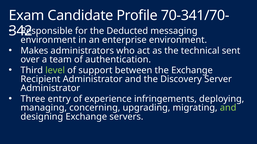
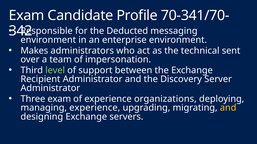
authentication: authentication -> impersonation
Three entry: entry -> exam
infringements: infringements -> organizations
managing concerning: concerning -> experience
and at (228, 108) colour: light green -> yellow
